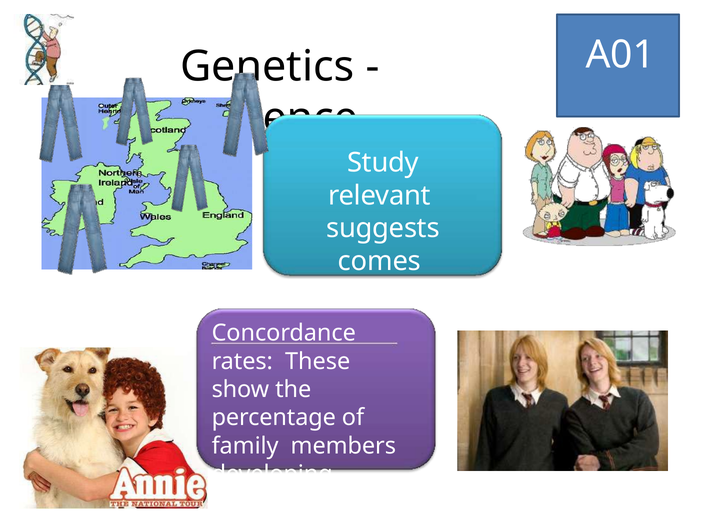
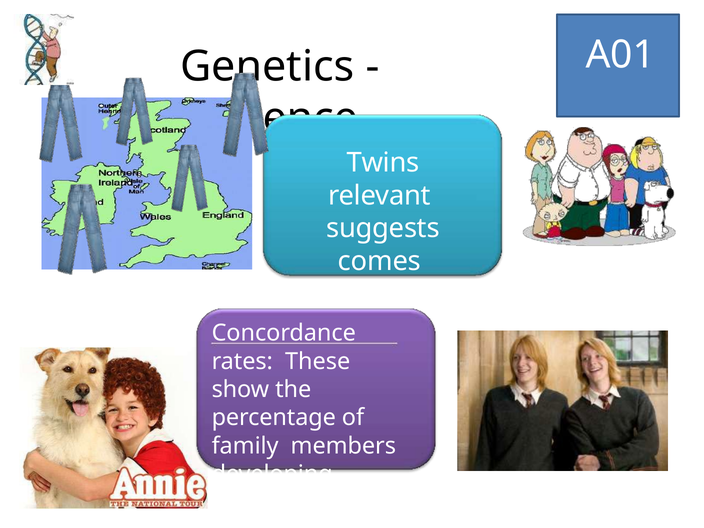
Study: Study -> Twins
